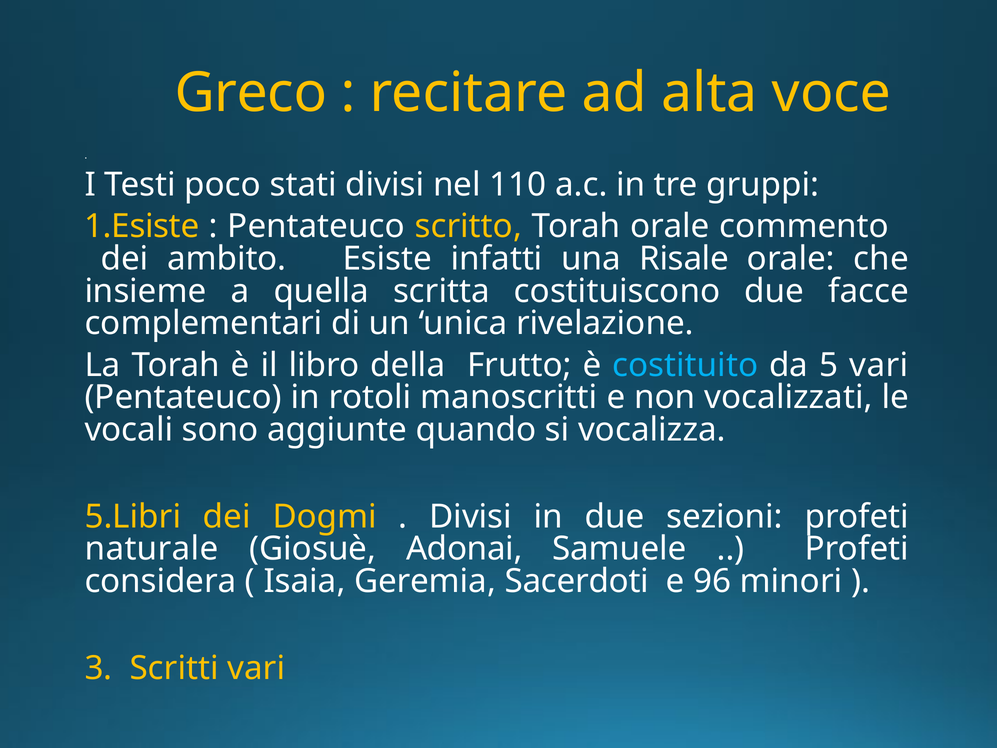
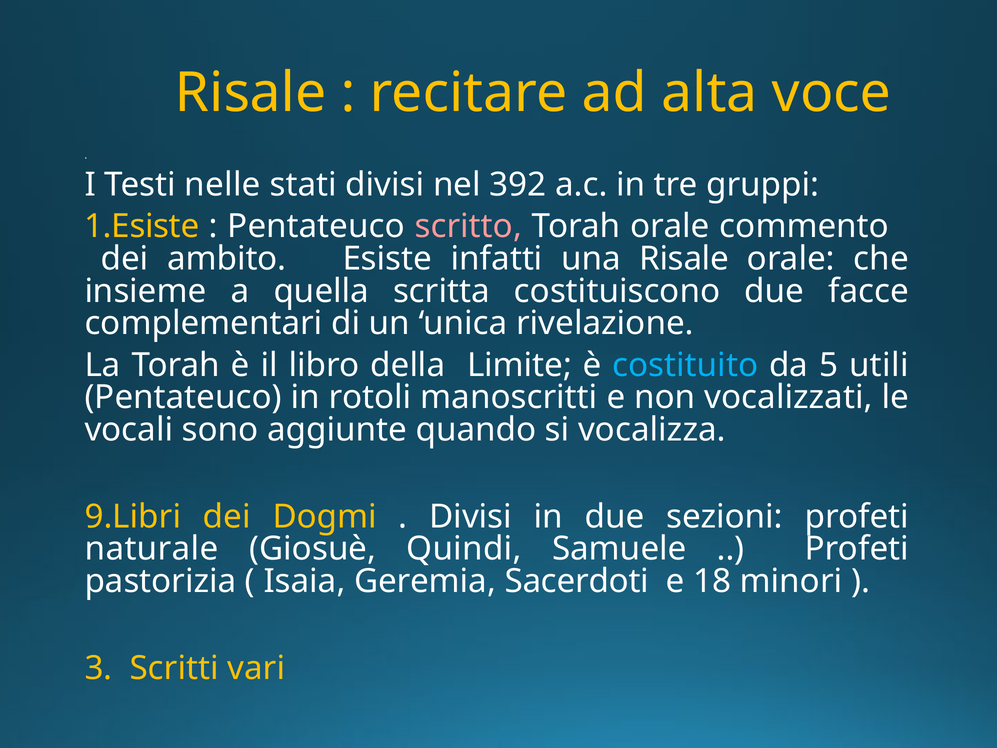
Greco at (251, 93): Greco -> Risale
poco: poco -> nelle
110: 110 -> 392
scritto colour: yellow -> pink
Frutto: Frutto -> Limite
5 vari: vari -> utili
5.Libri: 5.Libri -> 9.Libri
Adonai: Adonai -> Quindi
considera: considera -> pastorizia
96: 96 -> 18
